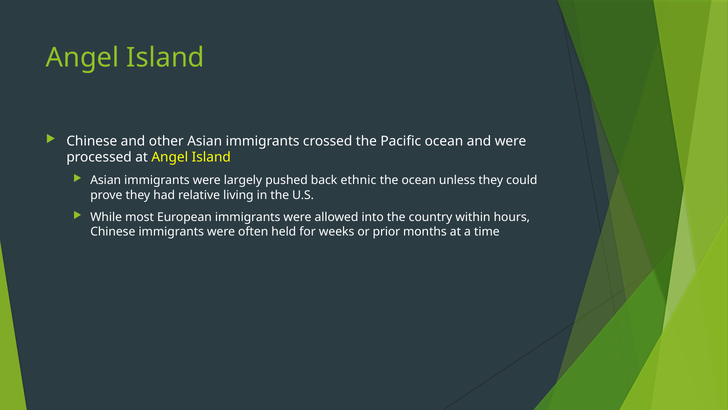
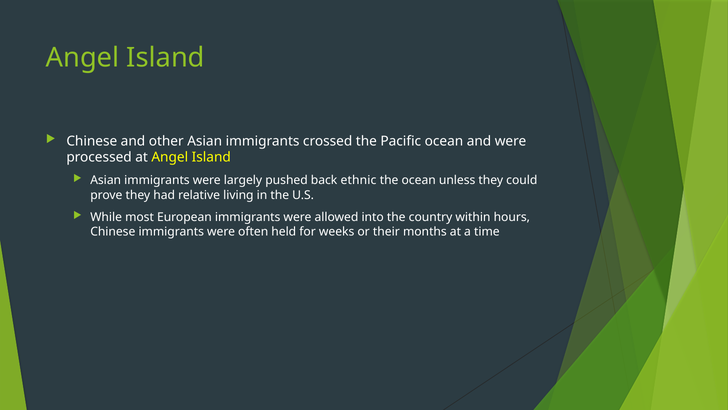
prior: prior -> their
